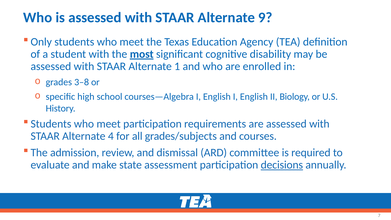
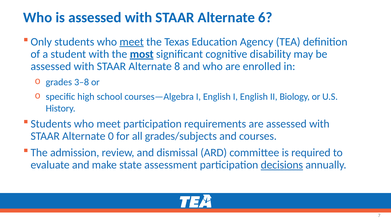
9: 9 -> 6
meet at (132, 42) underline: none -> present
1: 1 -> 8
4: 4 -> 0
